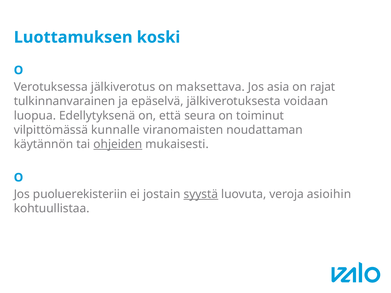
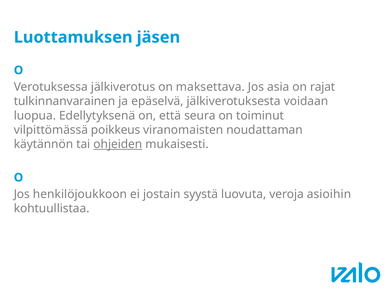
koski: koski -> jäsen
kunnalle: kunnalle -> poikkeus
puoluerekisteriin: puoluerekisteriin -> henkilöjoukkoon
syystä underline: present -> none
